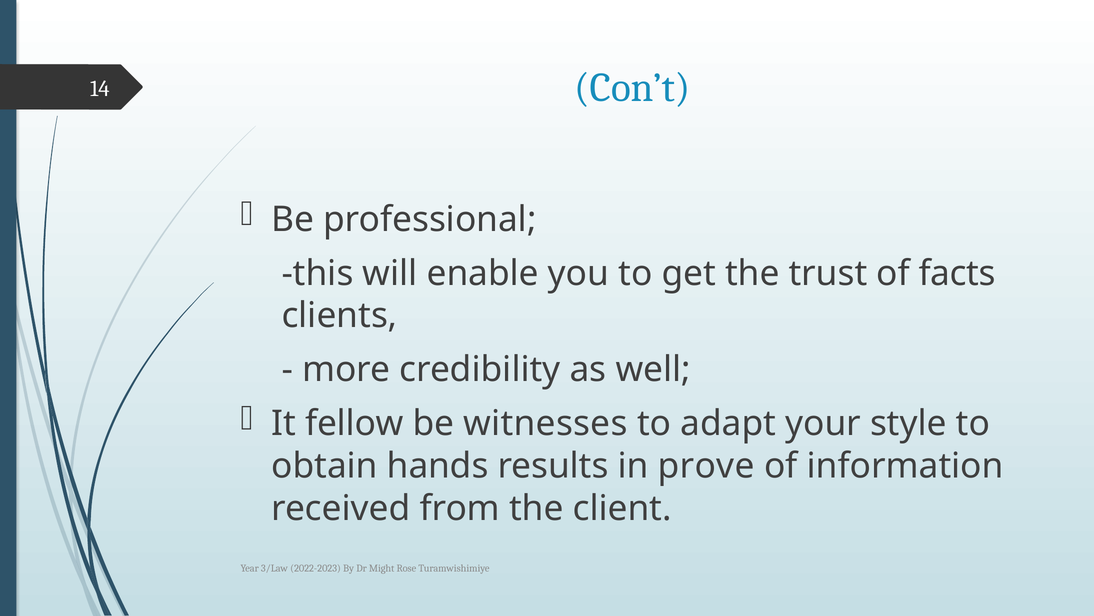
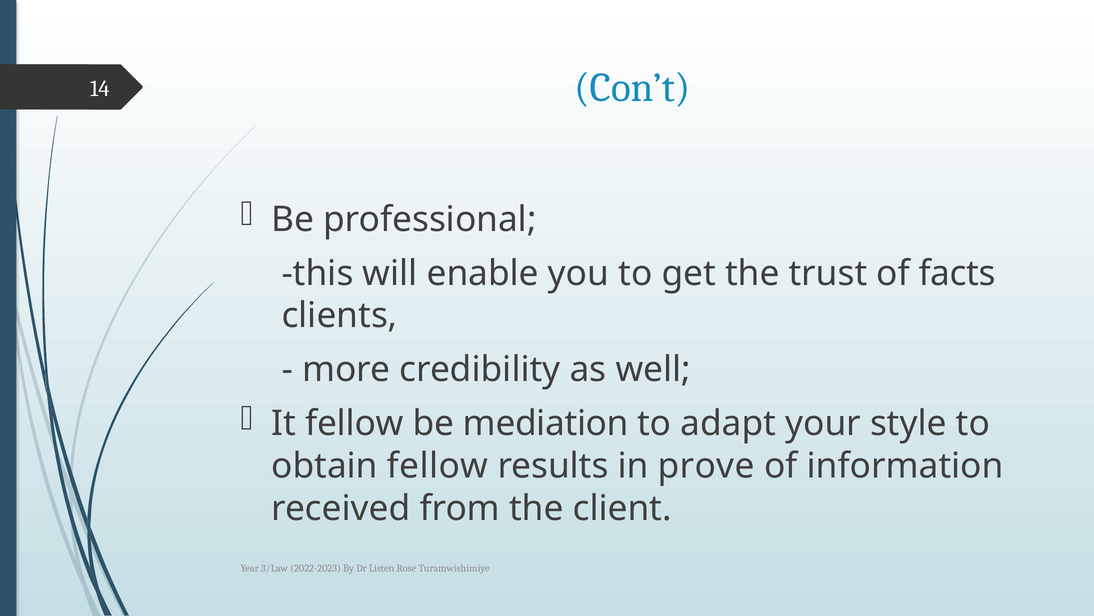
witnesses: witnesses -> mediation
obtain hands: hands -> fellow
Might: Might -> Listen
